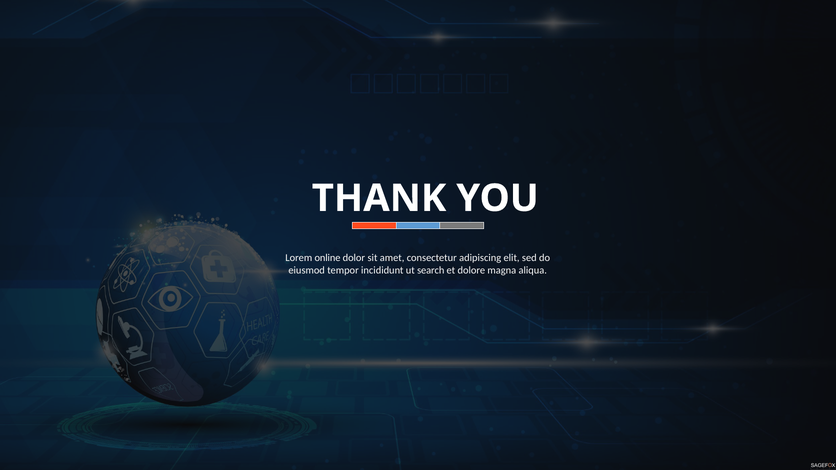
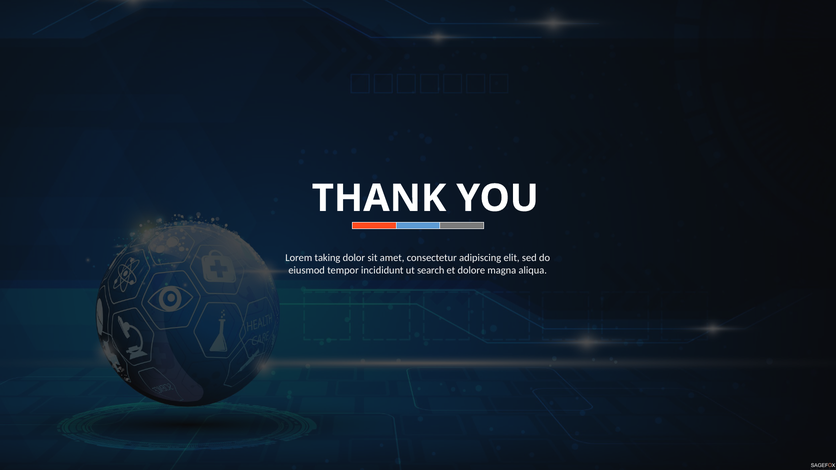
online: online -> taking
